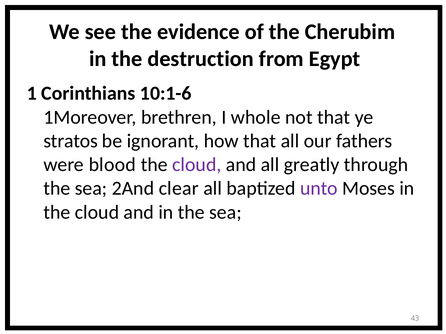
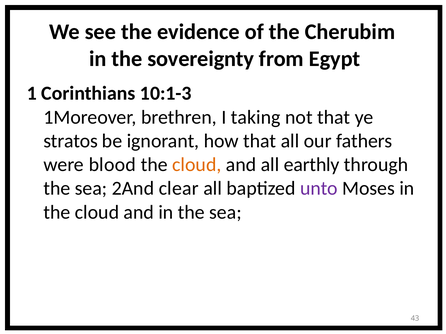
destruction: destruction -> sovereignty
10:1-6: 10:1-6 -> 10:1-3
whole: whole -> taking
cloud at (197, 165) colour: purple -> orange
greatly: greatly -> earthly
